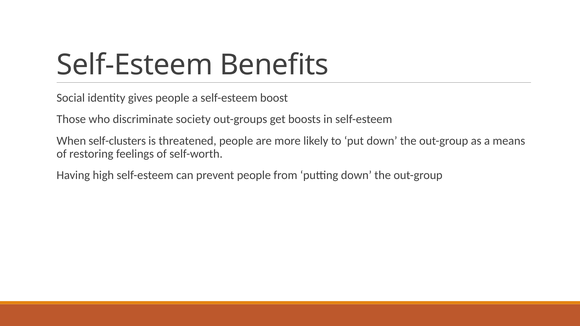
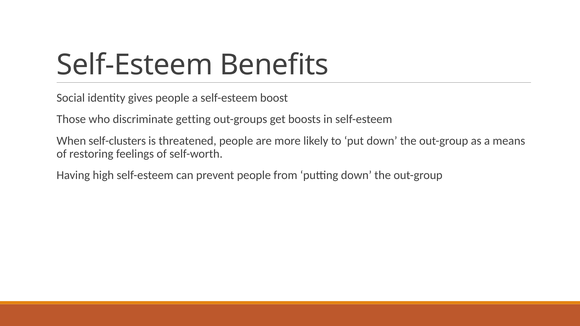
society: society -> getting
